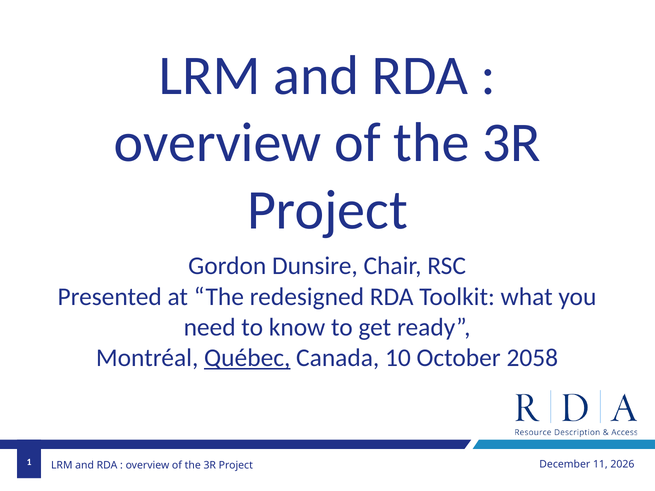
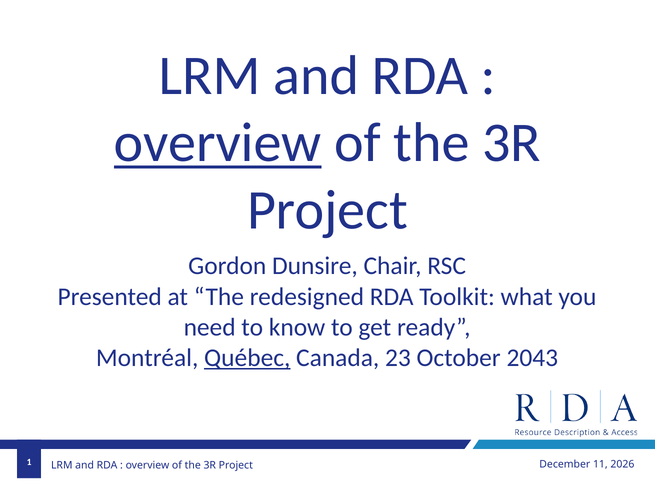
overview at (218, 143) underline: none -> present
10: 10 -> 23
2058: 2058 -> 2043
